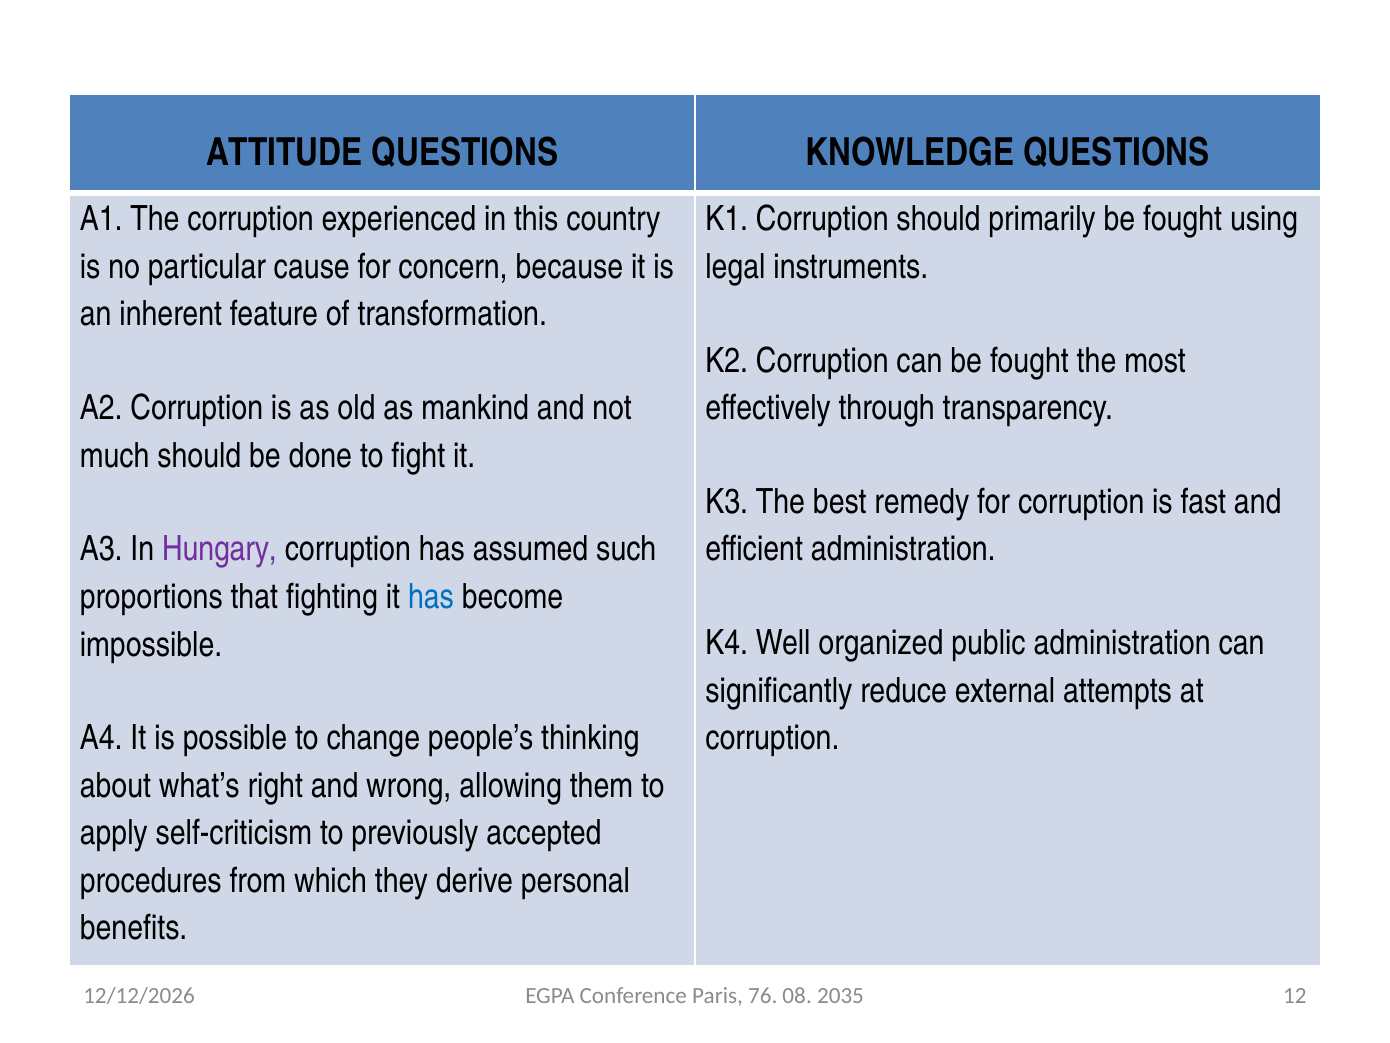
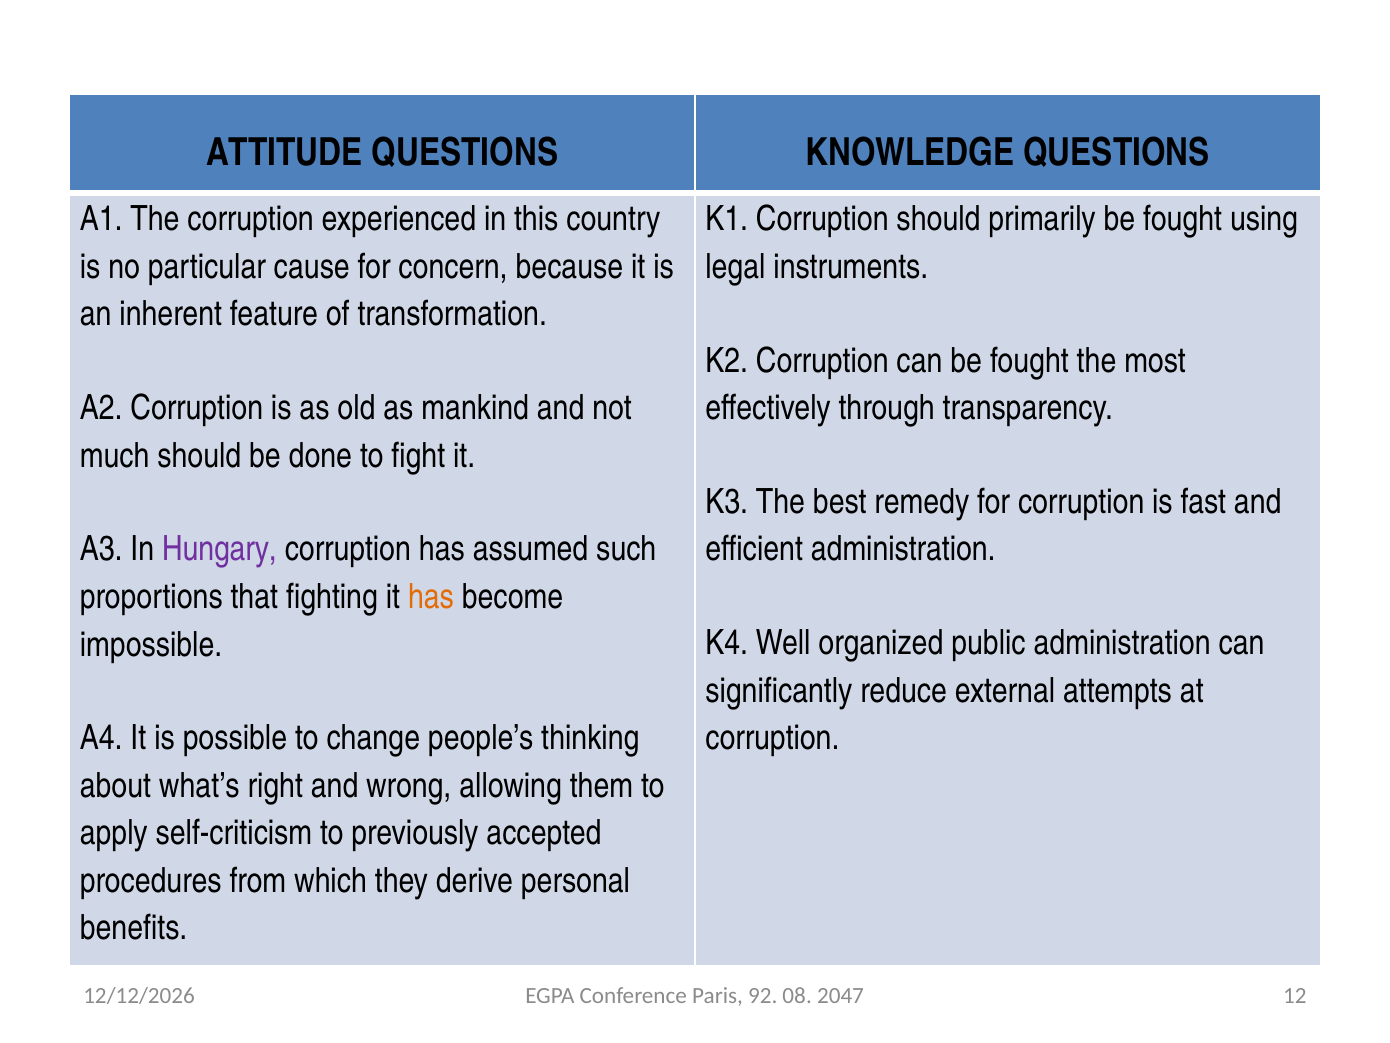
has at (431, 597) colour: blue -> orange
76: 76 -> 92
2035: 2035 -> 2047
